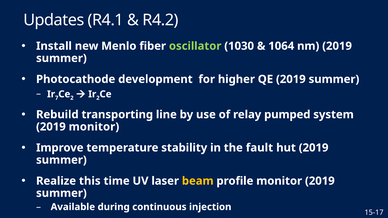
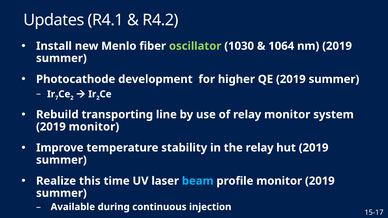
relay pumped: pumped -> monitor
the fault: fault -> relay
beam colour: yellow -> light blue
